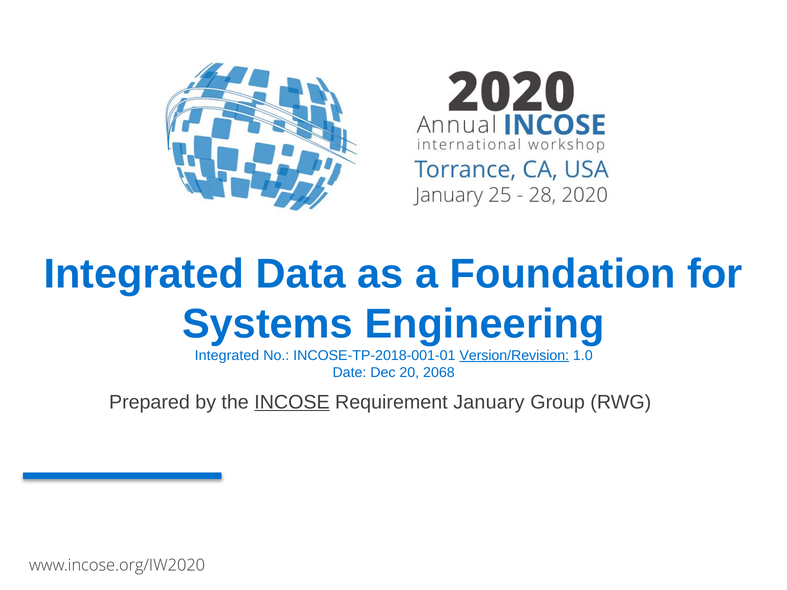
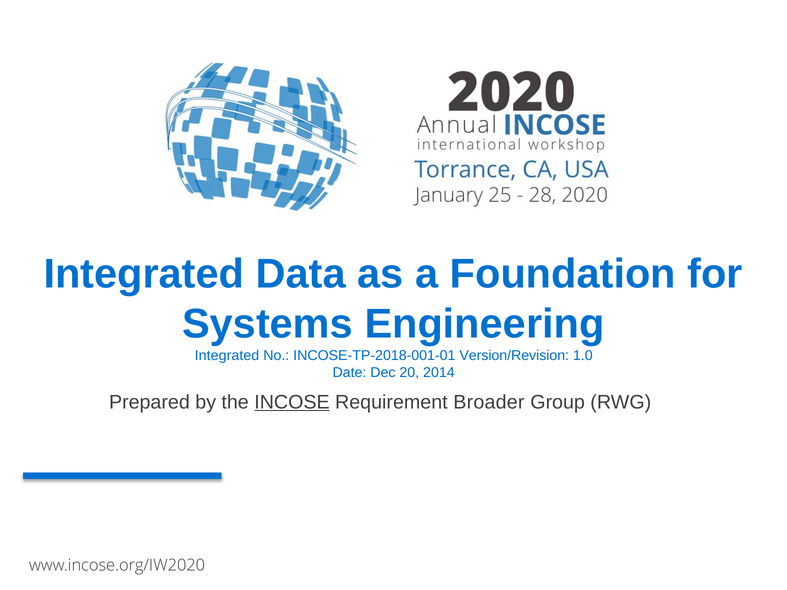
Version/Revision underline: present -> none
2068: 2068 -> 2014
January: January -> Broader
